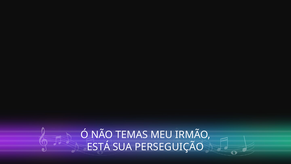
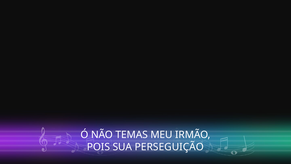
ESTÁ: ESTÁ -> POIS
